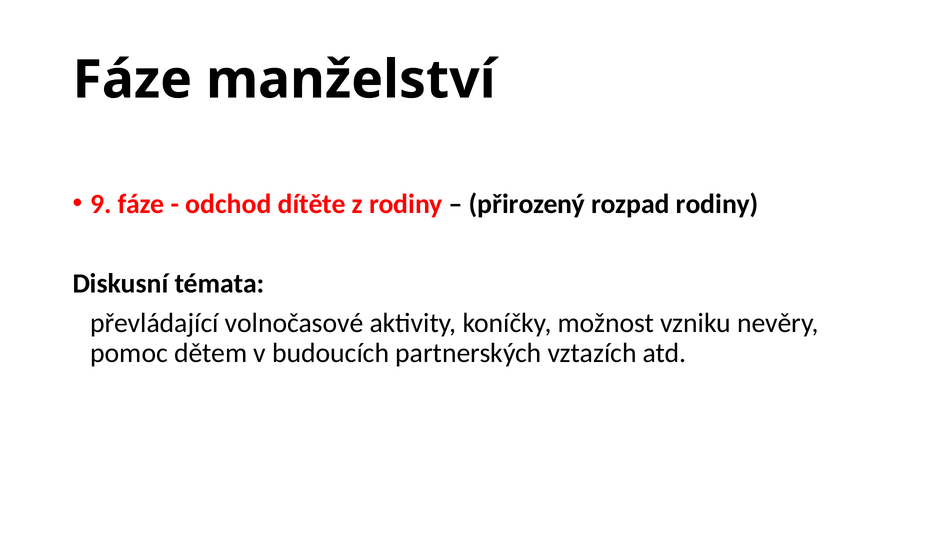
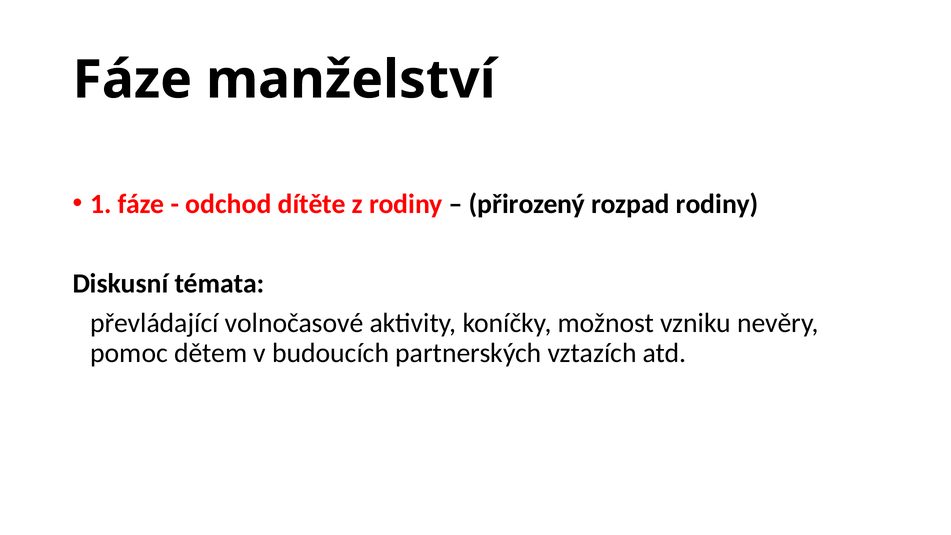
9: 9 -> 1
